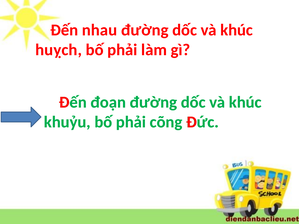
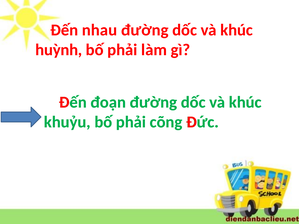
huỵch: huỵch -> huỳnh
